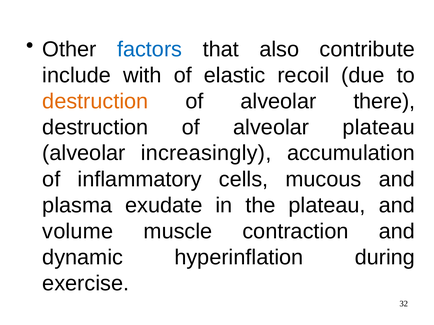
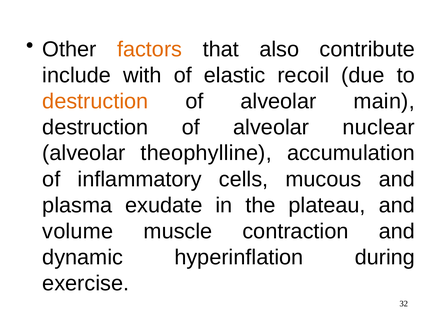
factors colour: blue -> orange
there: there -> main
alveolar plateau: plateau -> nuclear
increasingly: increasingly -> theophylline
